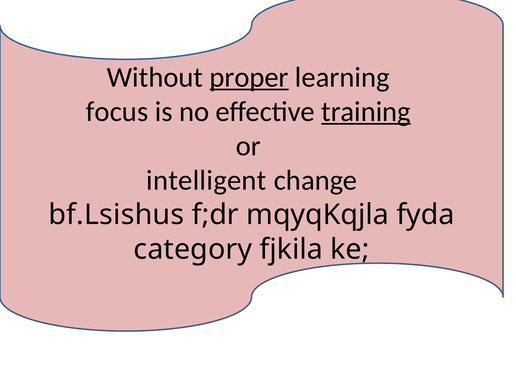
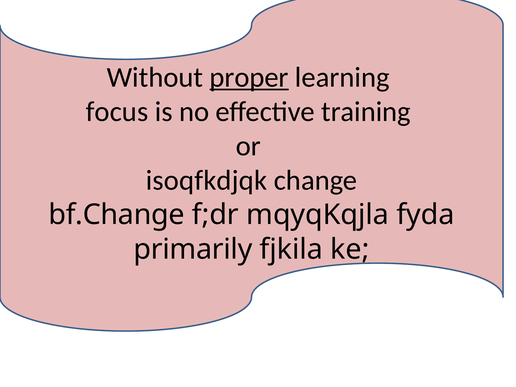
training underline: present -> none
intelligent: intelligent -> isoqfkdjqk
bf.Lsishus: bf.Lsishus -> bf.Change
category: category -> primarily
